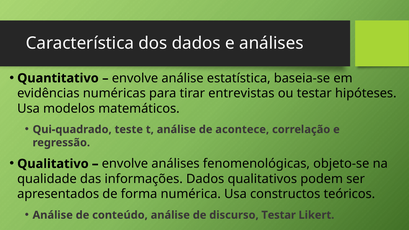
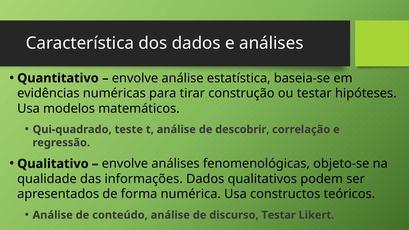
entrevistas: entrevistas -> construção
acontece: acontece -> descobrir
